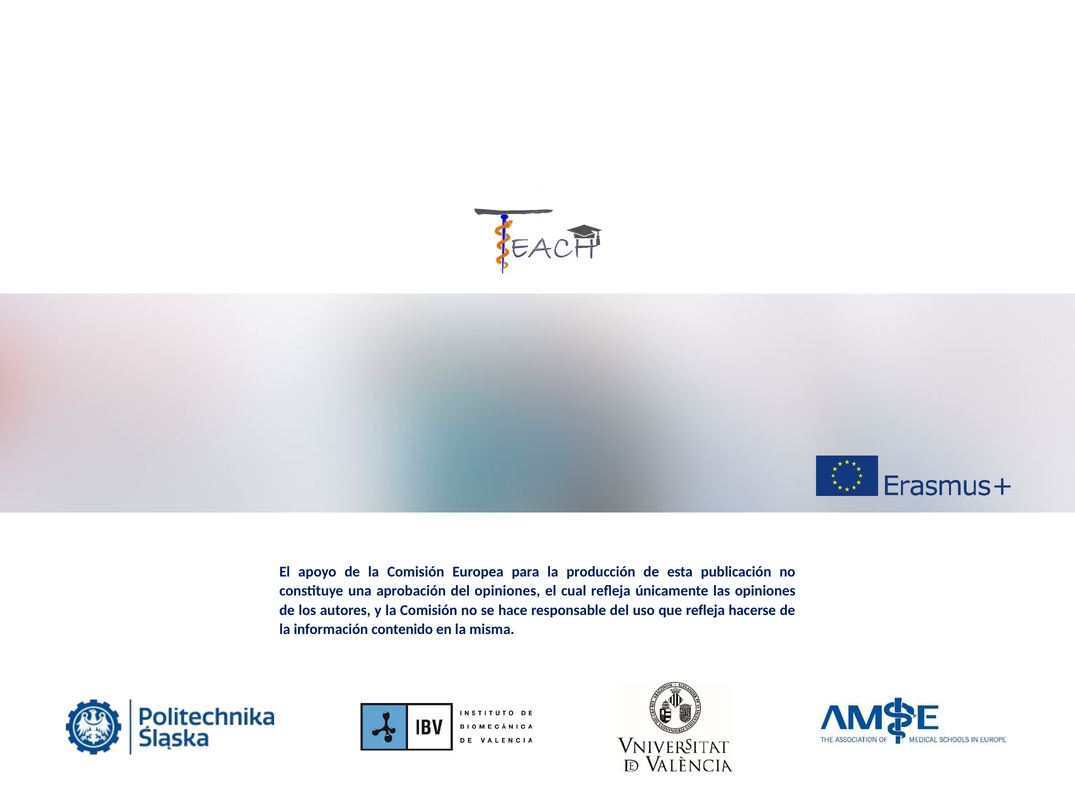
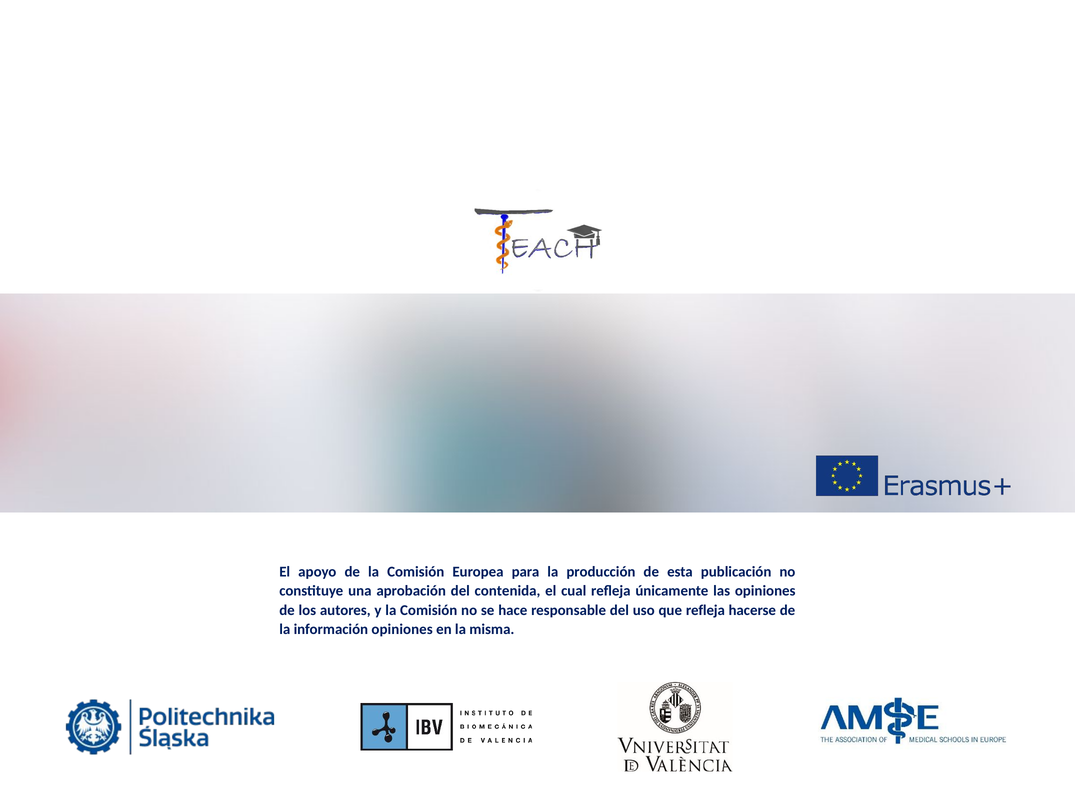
del opiniones: opiniones -> contenida
información contenido: contenido -> opiniones
